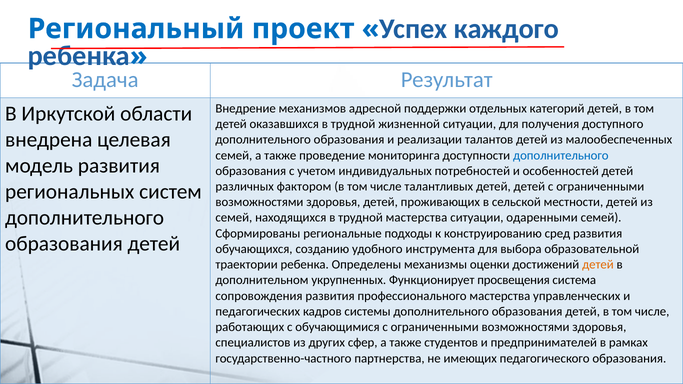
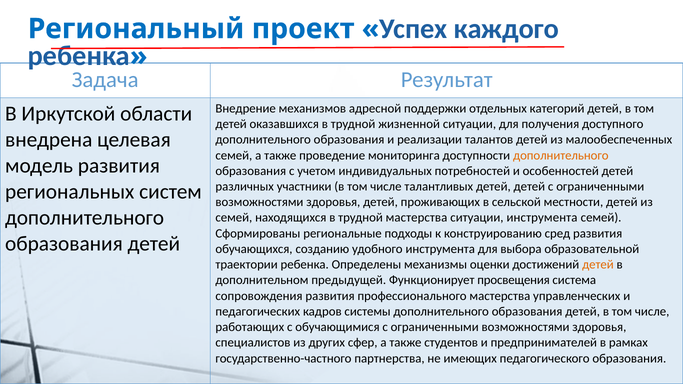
дополнительного at (561, 155) colour: blue -> orange
фактором: фактором -> участники
ситуации одаренными: одаренными -> инструмента
укрупненных: укрупненных -> предыдущей
